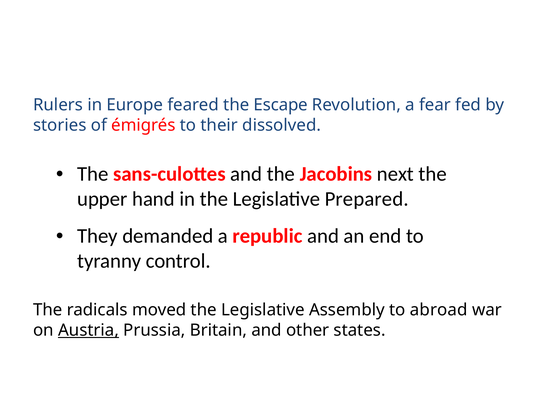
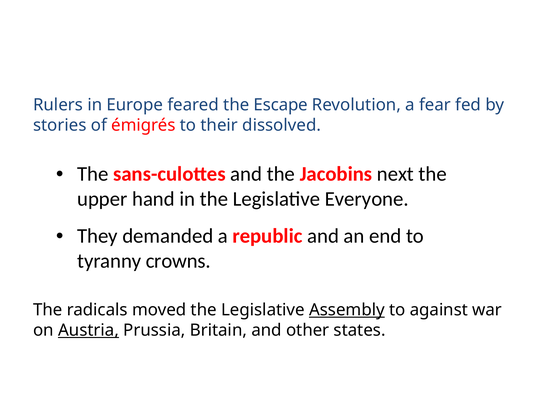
Prepared: Prepared -> Everyone
control: control -> crowns
Assembly underline: none -> present
abroad: abroad -> against
